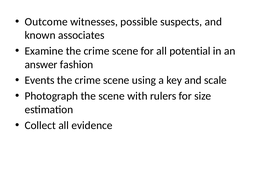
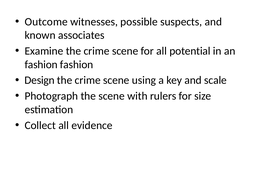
answer at (41, 64): answer -> fashion
Events: Events -> Design
